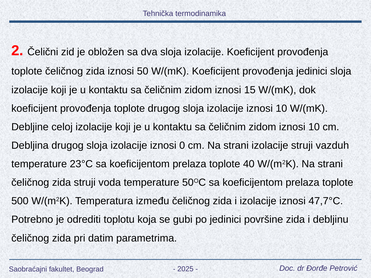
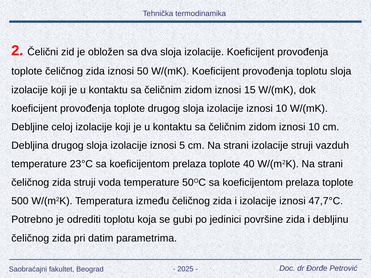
provođenja jedinici: jedinici -> toplotu
0: 0 -> 5
